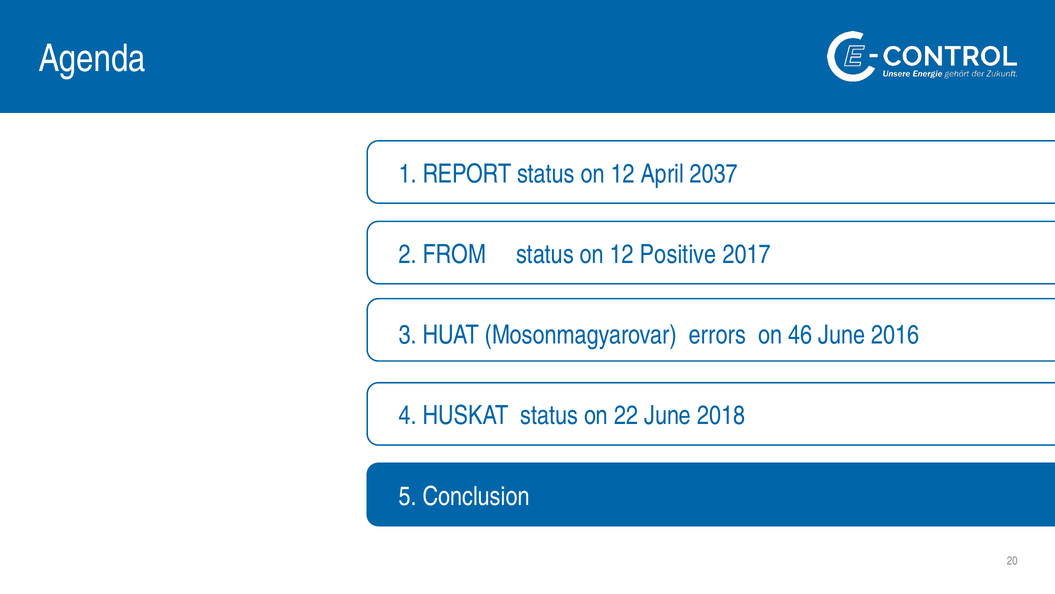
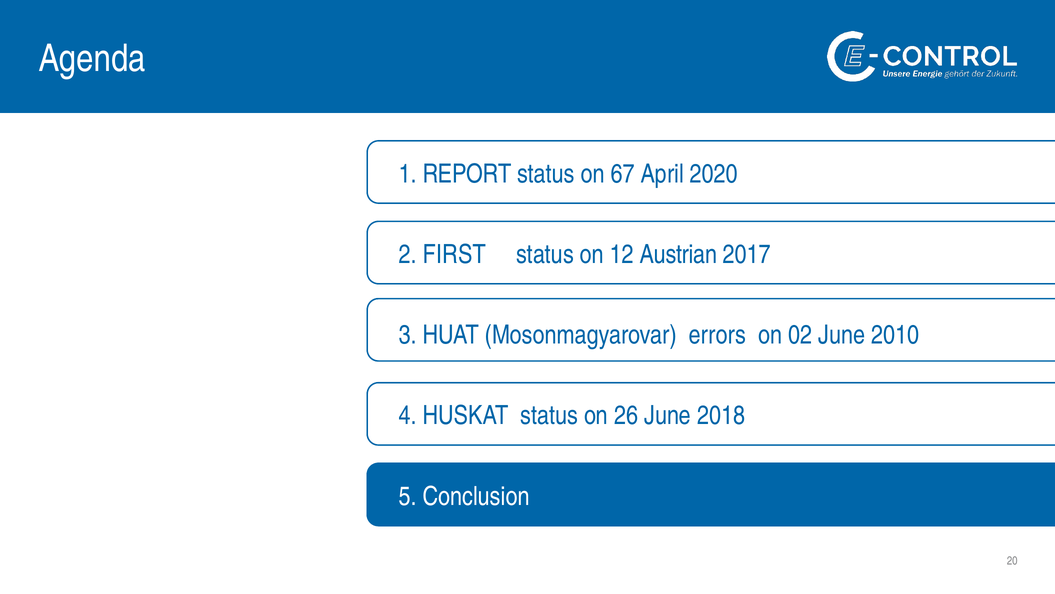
12 at (623, 174): 12 -> 67
2037: 2037 -> 2020
FROM: FROM -> FIRST
Positive: Positive -> Austrian
46: 46 -> 02
2016: 2016 -> 2010
22: 22 -> 26
